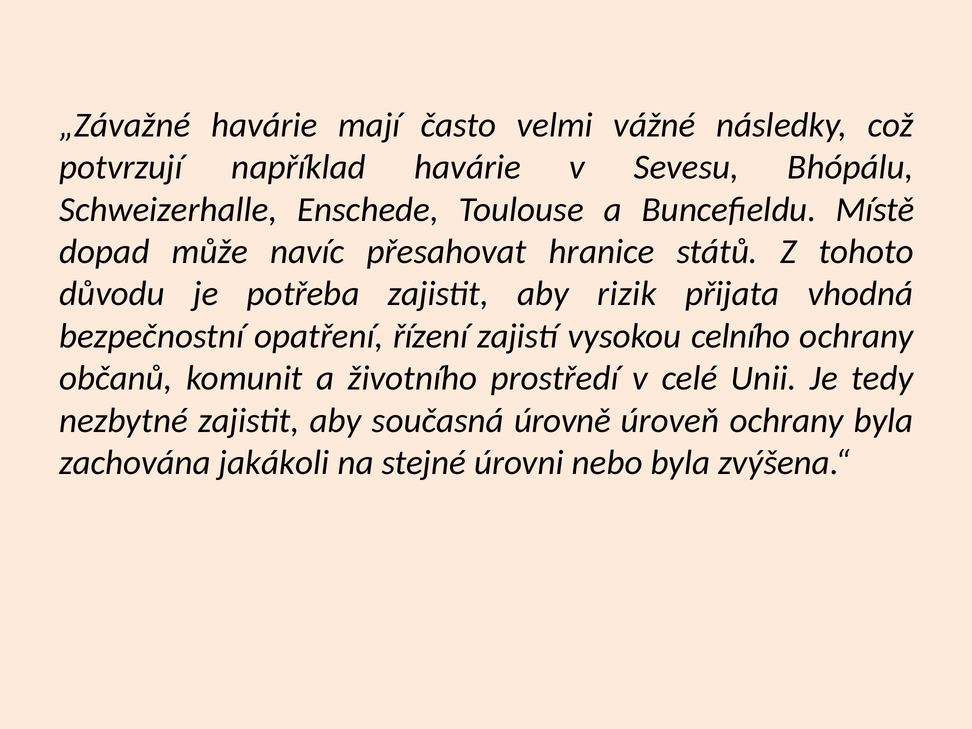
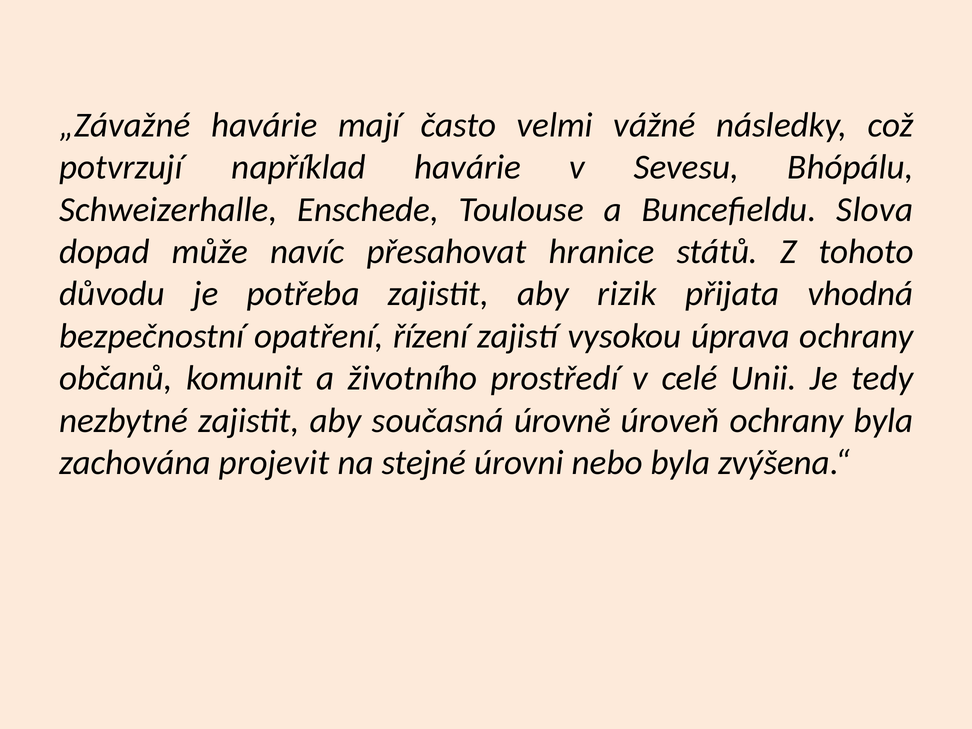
Místě: Místě -> Slova
celního: celního -> úprava
jakákoli: jakákoli -> projevit
